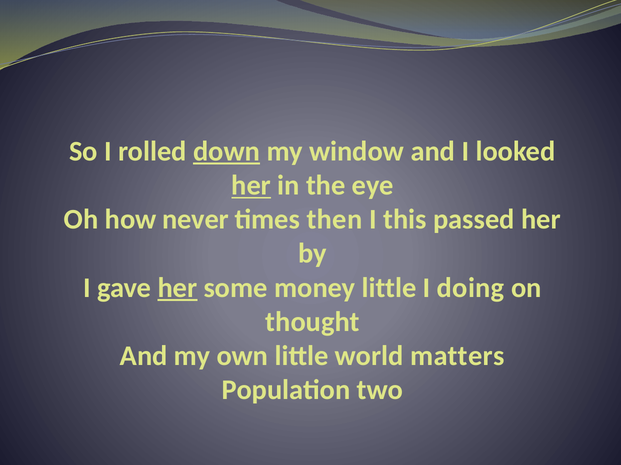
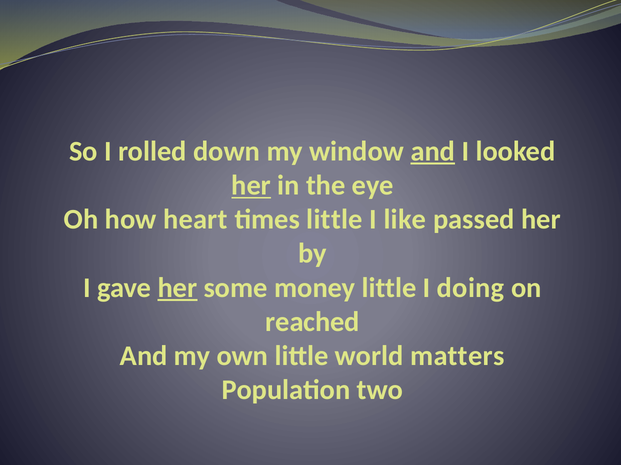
down underline: present -> none
and at (433, 152) underline: none -> present
never: never -> heart
times then: then -> little
this: this -> like
thought: thought -> reached
